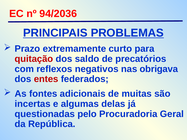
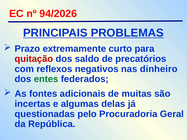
94/2036: 94/2036 -> 94/2026
obrigava: obrigava -> dinheiro
entes colour: red -> green
